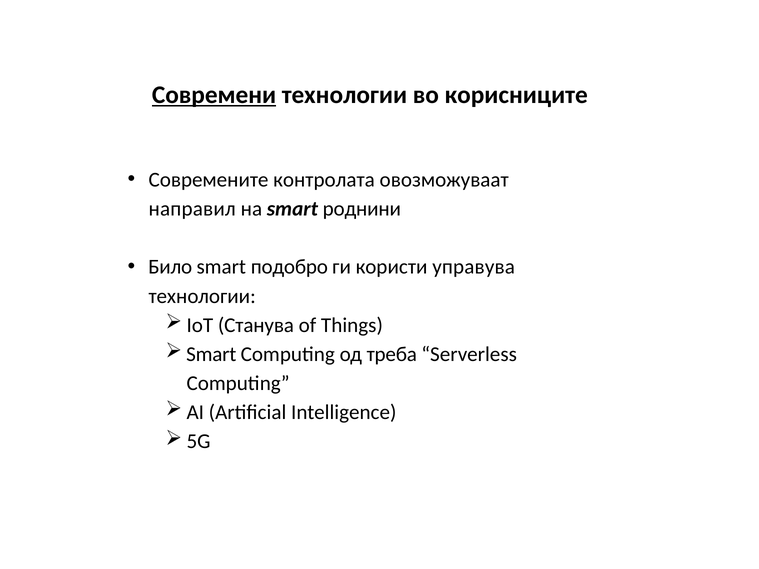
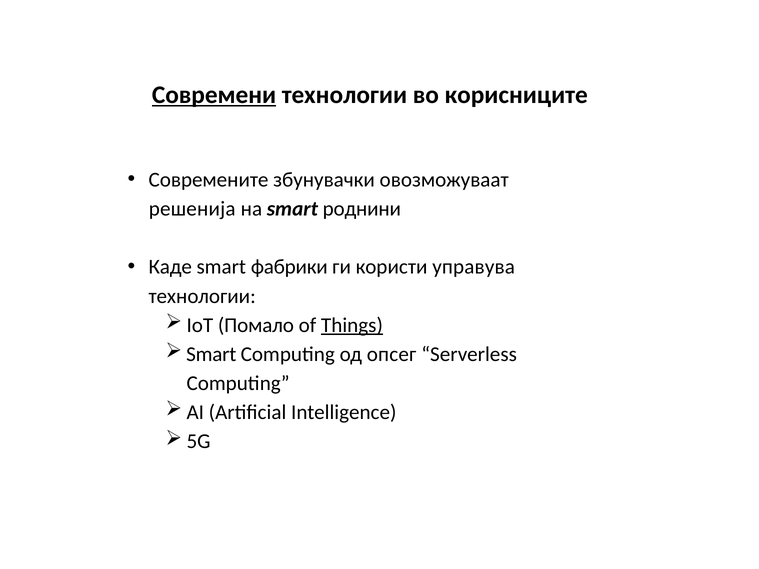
контролата: контролата -> збунувачки
направил: направил -> решенија
Било: Било -> Каде
подобро: подобро -> фабрики
Станува: Станува -> Помало
Things underline: none -> present
треба: треба -> опсег
